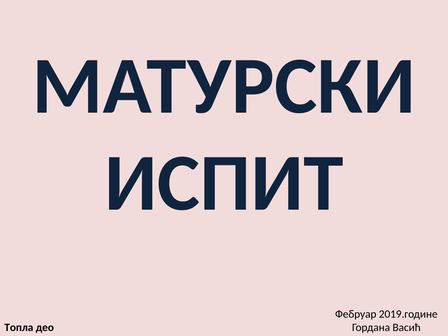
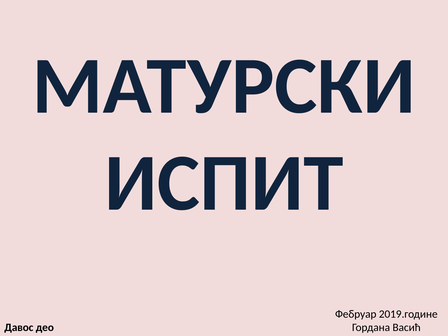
Топла: Топла -> Давос
